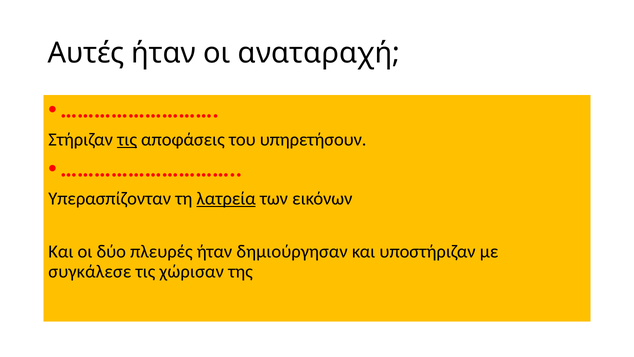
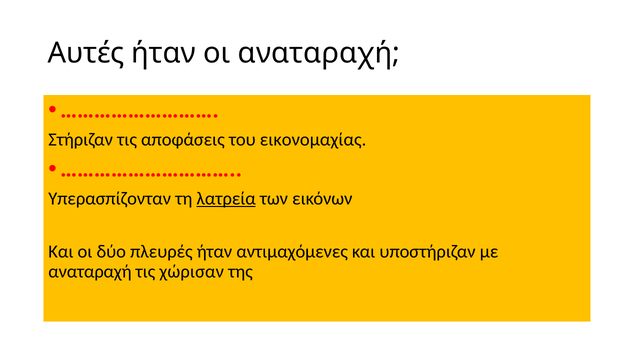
τις at (127, 139) underline: present -> none
υπηρετήσουν: υπηρετήσουν -> εικονομαχίας
δημιούργησαν: δημιούργησαν -> αντιμαχόμενες
συγκάλεσε at (90, 271): συγκάλεσε -> αναταραχή
